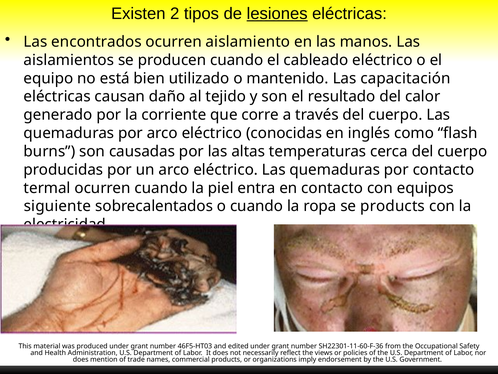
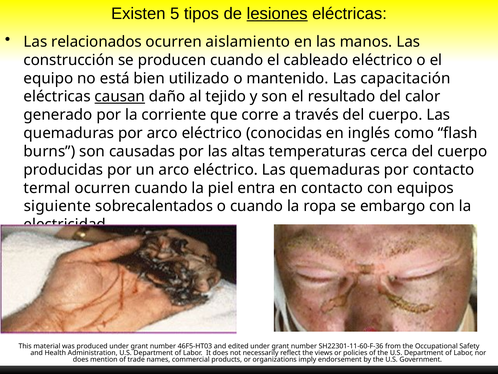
2: 2 -> 5
encontrados: encontrados -> relacionados
aislamientos: aislamientos -> construcción
causan underline: none -> present
se products: products -> embargo
